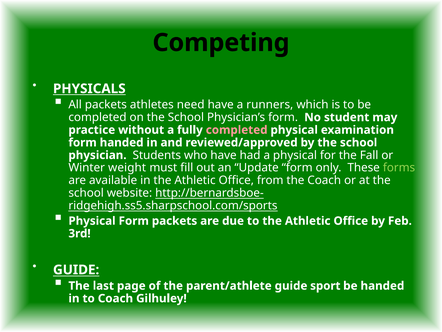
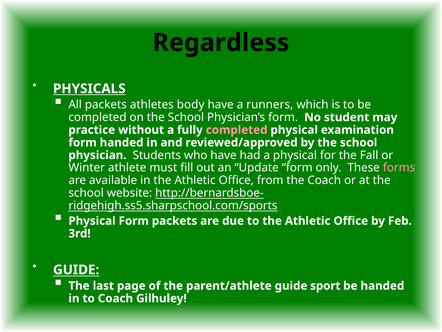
Competing: Competing -> Regardless
need: need -> body
weight: weight -> athlete
forms colour: light green -> pink
